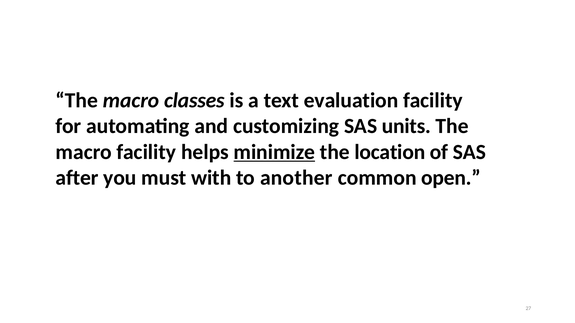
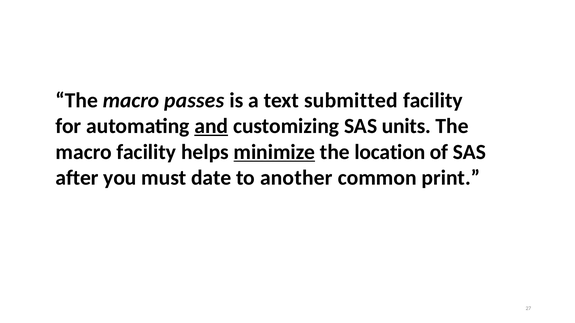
classes: classes -> passes
evaluation: evaluation -> submitted
and underline: none -> present
with: with -> date
open: open -> print
